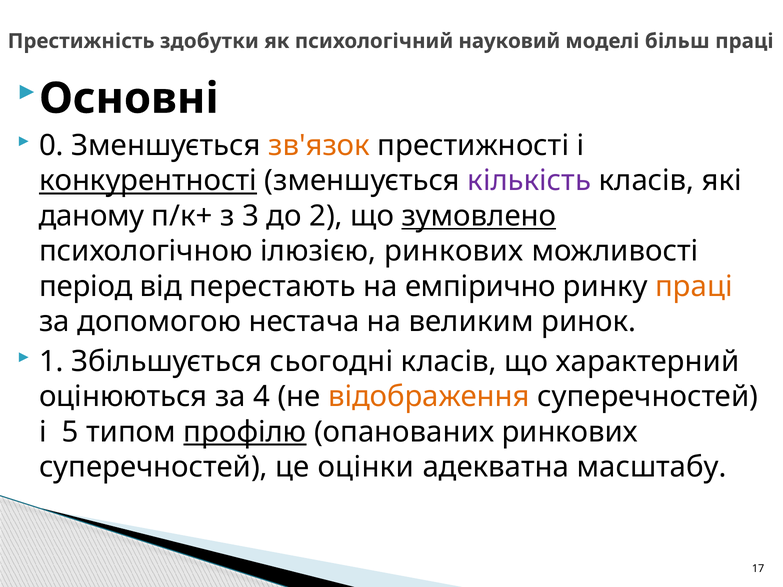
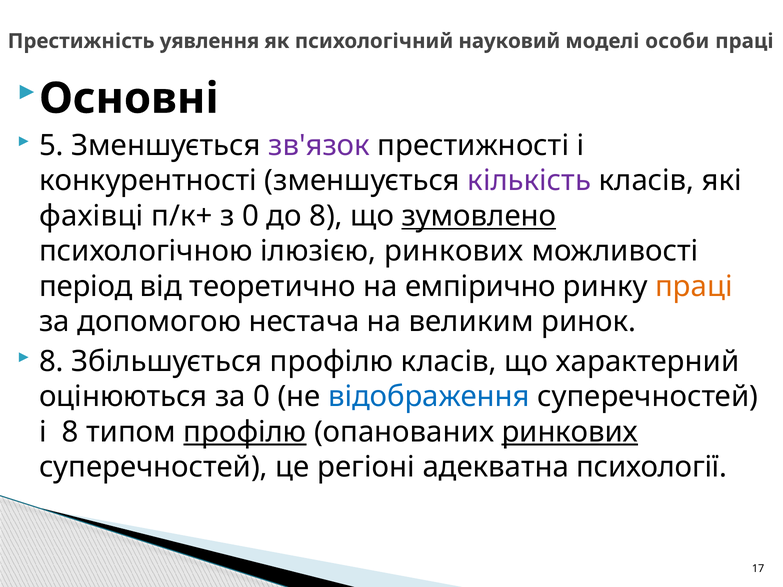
здобутки: здобутки -> уявлення
більш: більш -> особи
0: 0 -> 5
зв'язок colour: orange -> purple
конкурентності underline: present -> none
даному: даному -> фахівці
з 3: 3 -> 0
до 2: 2 -> 8
перестають: перестають -> теоретично
1 at (51, 362): 1 -> 8
Збільшується сьогодні: сьогодні -> профілю
за 4: 4 -> 0
відображення colour: orange -> blue
і 5: 5 -> 8
ринкових at (570, 432) underline: none -> present
оцінки: оцінки -> регіоні
масштабу: масштабу -> психології
